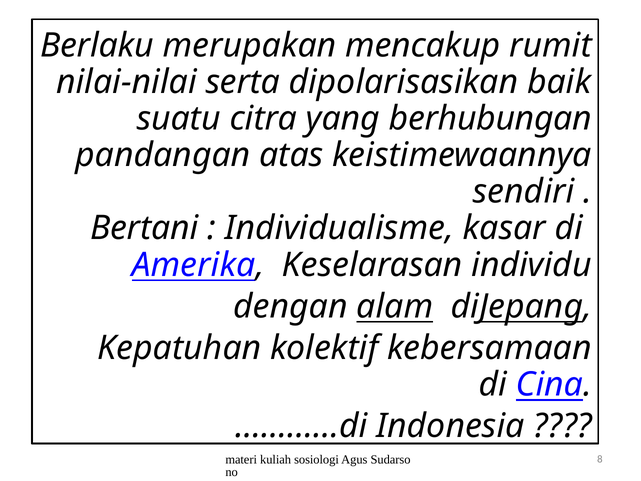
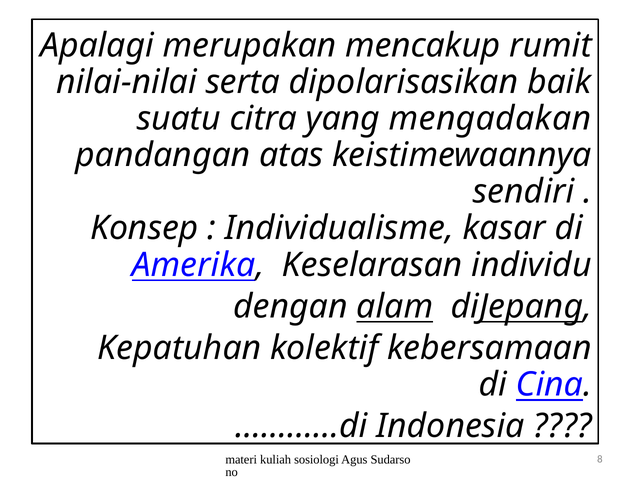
Berlaku: Berlaku -> Apalagi
berhubungan: berhubungan -> mengadakan
Bertani: Bertani -> Konsep
